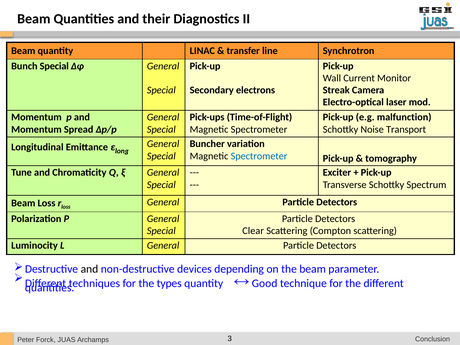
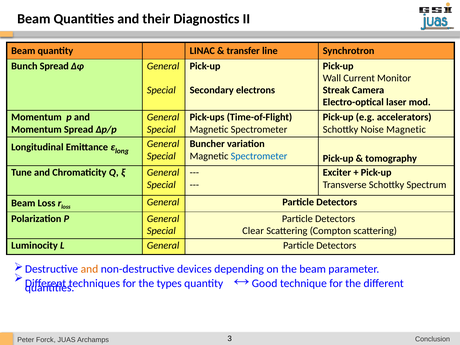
Bunch Special: Special -> Spread
malfunction: malfunction -> accelerators
Noise Transport: Transport -> Magnetic
and at (89, 269) colour: black -> orange
